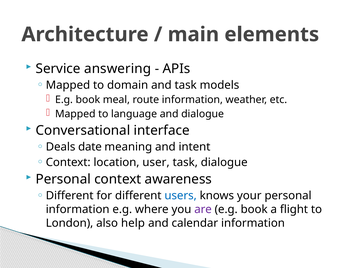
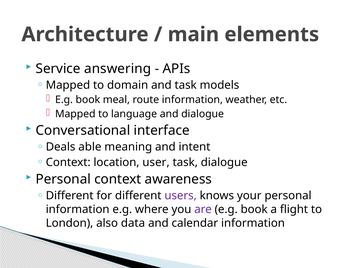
date: date -> able
users colour: blue -> purple
help: help -> data
